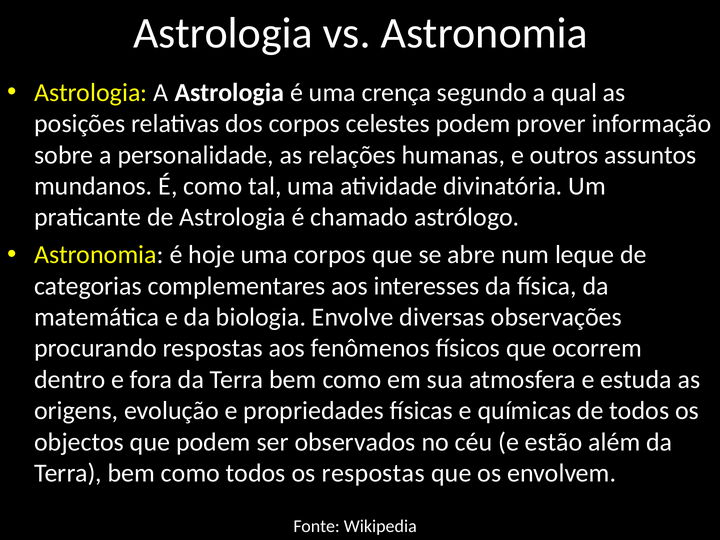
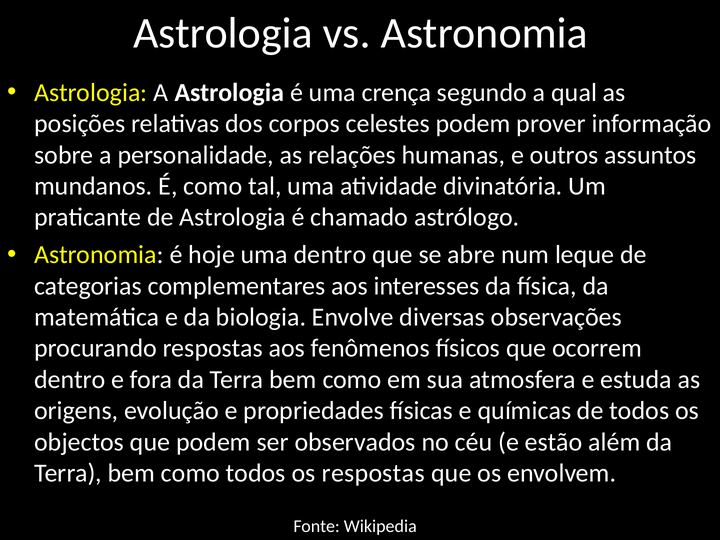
uma corpos: corpos -> dentro
